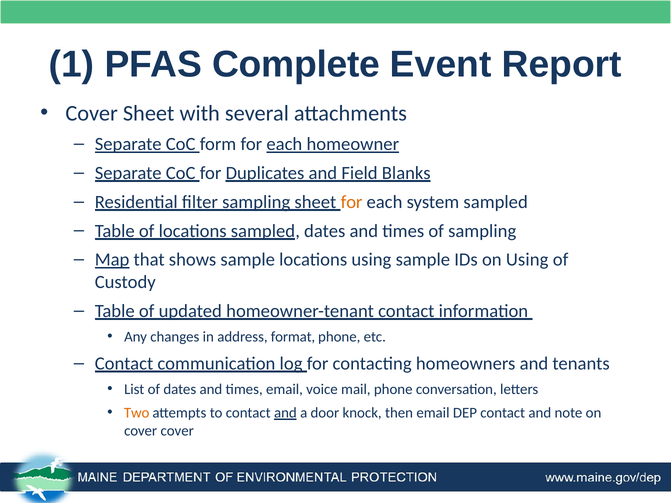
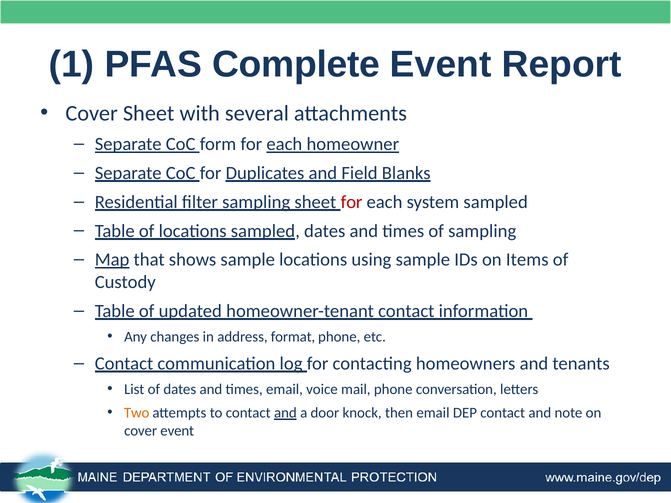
for at (352, 202) colour: orange -> red
on Using: Using -> Items
cover cover: cover -> event
